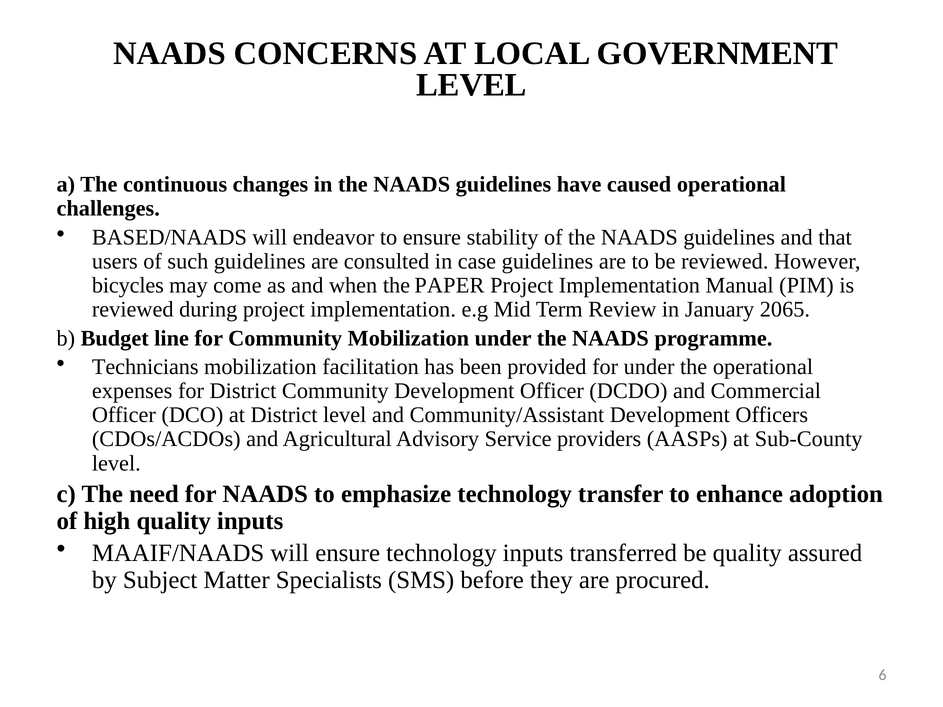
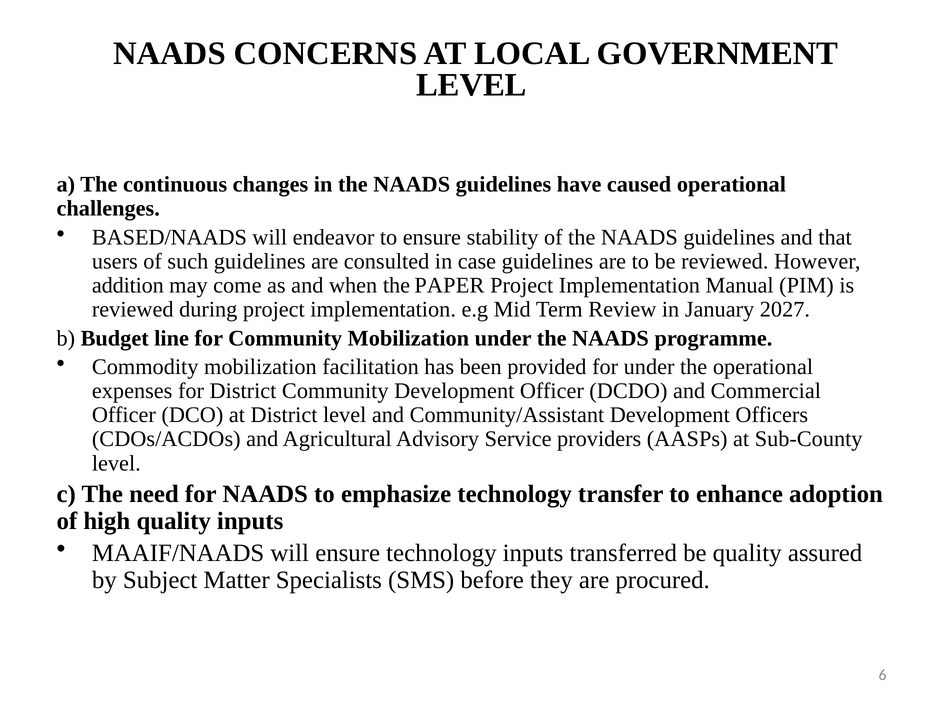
bicycles: bicycles -> addition
2065: 2065 -> 2027
Technicians: Technicians -> Commodity
